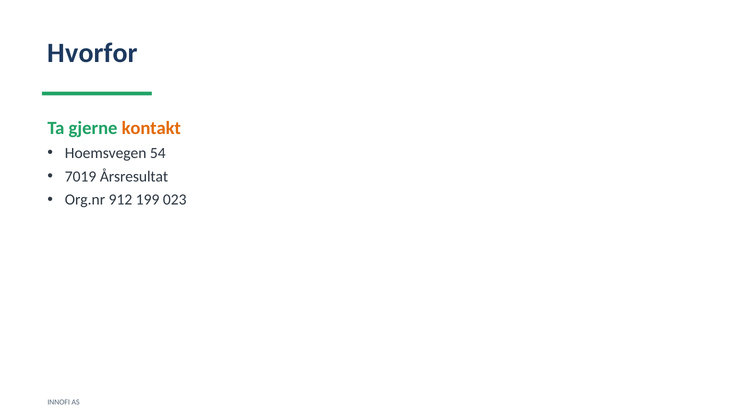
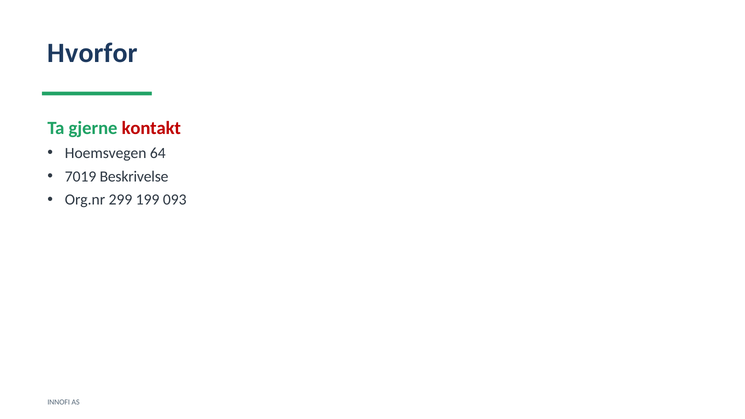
kontakt colour: orange -> red
54: 54 -> 64
Årsresultat: Årsresultat -> Beskrivelse
912: 912 -> 299
023: 023 -> 093
